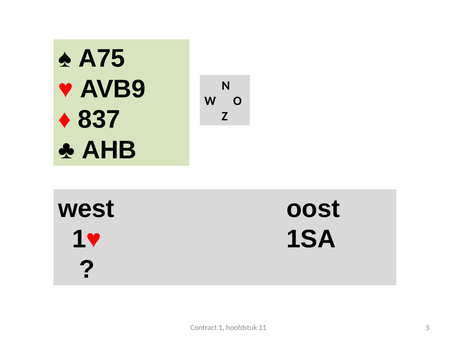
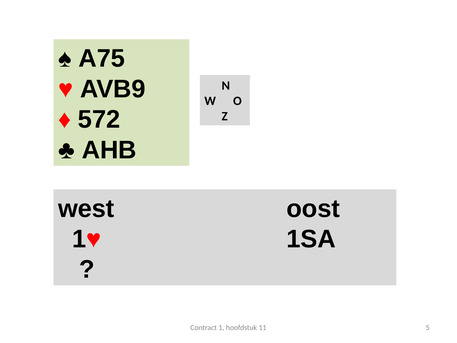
837: 837 -> 572
